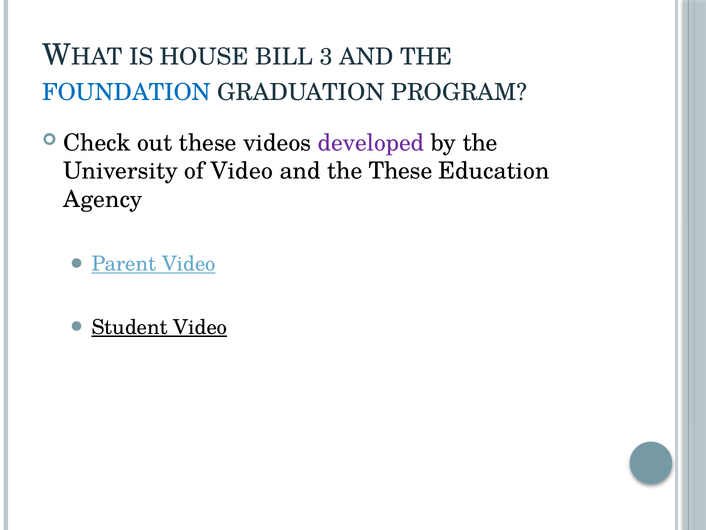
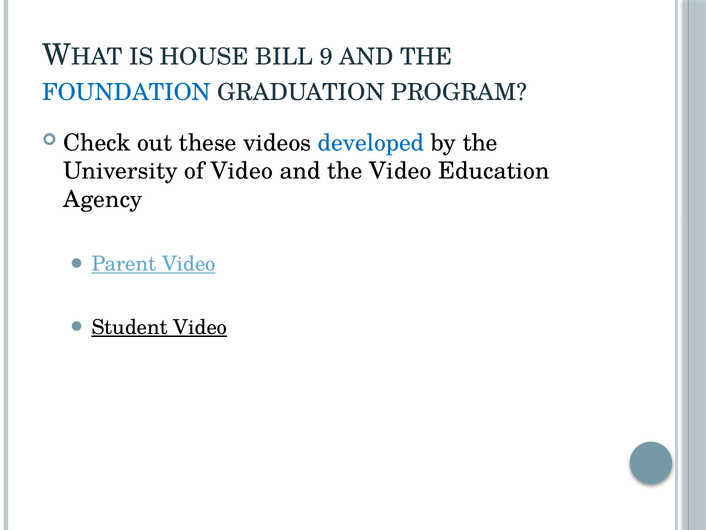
3: 3 -> 9
developed colour: purple -> blue
the These: These -> Video
